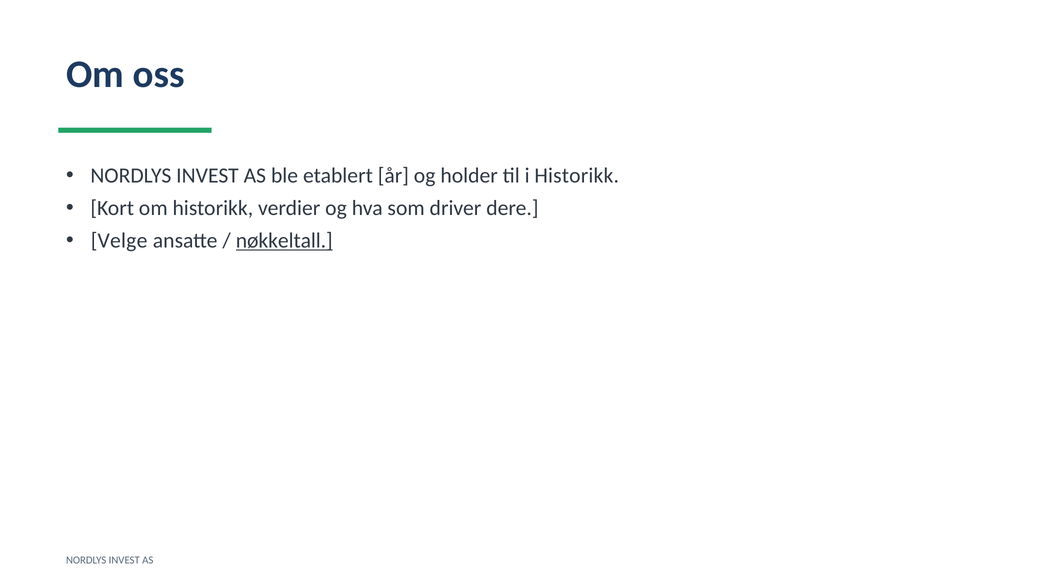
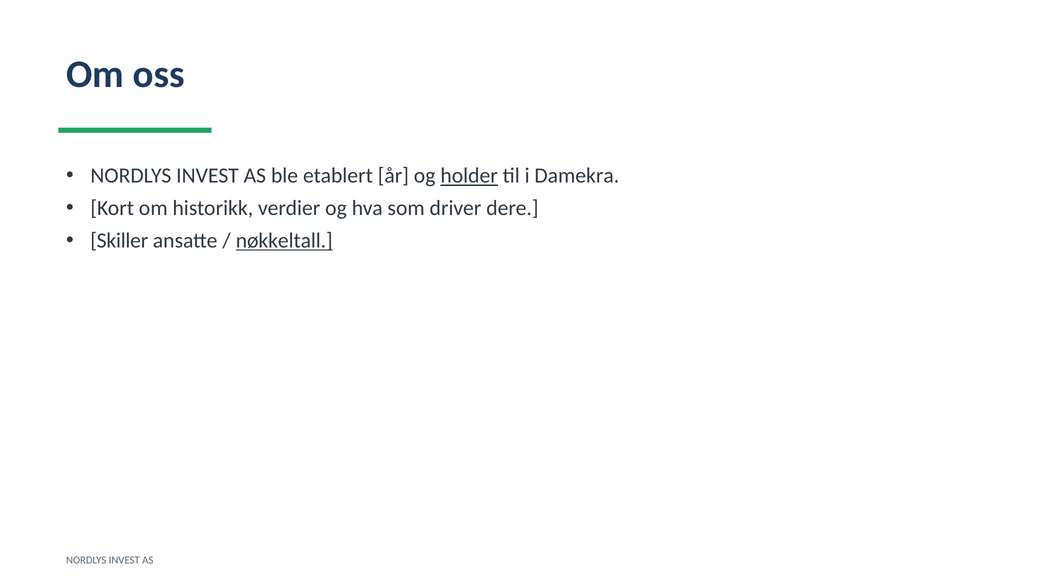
holder underline: none -> present
i Historikk: Historikk -> Damekra
Velge: Velge -> Skiller
